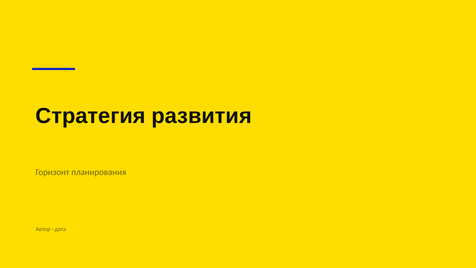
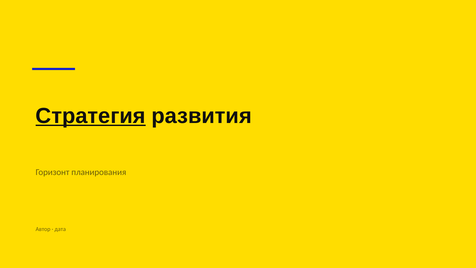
Стратегия underline: none -> present
